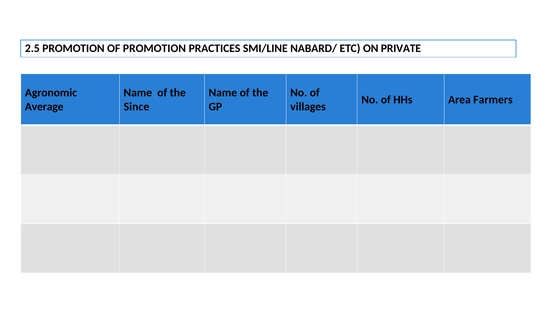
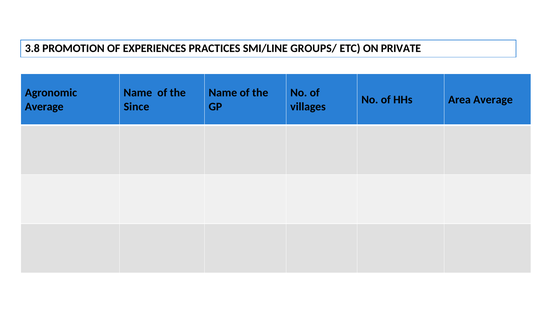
2.5: 2.5 -> 3.8
OF PROMOTION: PROMOTION -> EXPERIENCES
NABARD/: NABARD/ -> GROUPS/
Area Farmers: Farmers -> Average
